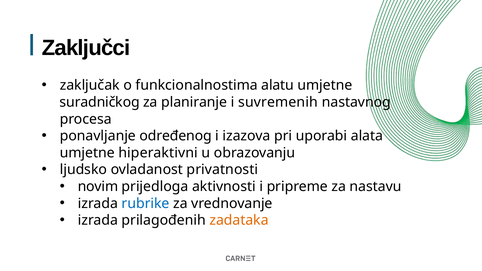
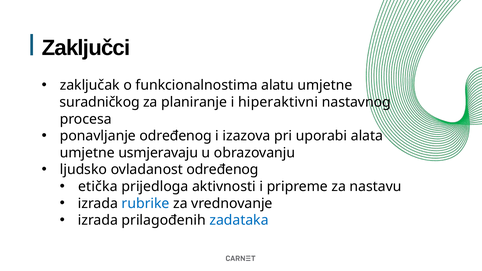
suvremenih: suvremenih -> hiperaktivni
hiperaktivni: hiperaktivni -> usmjeravaju
ovladanost privatnosti: privatnosti -> određenog
novim: novim -> etička
zadataka colour: orange -> blue
